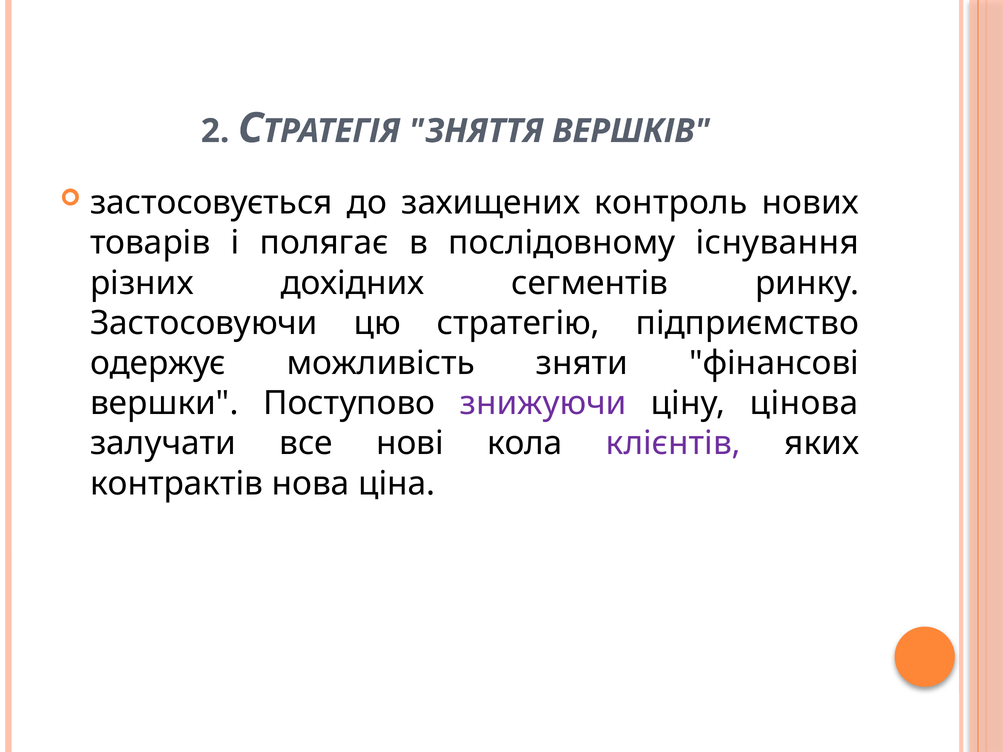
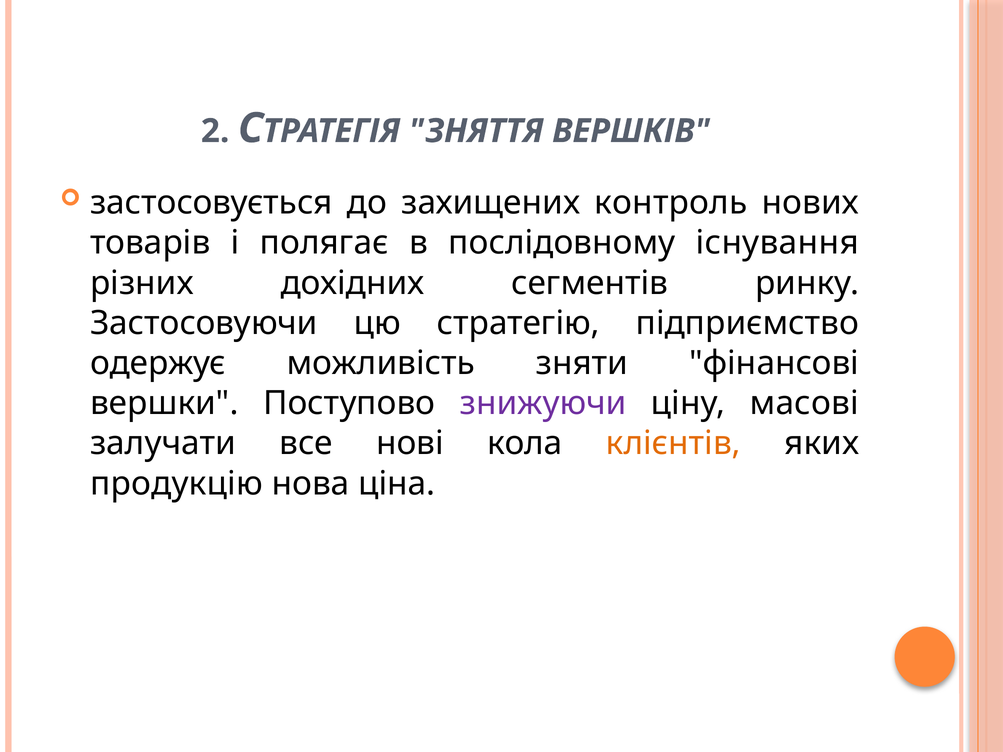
цінова: цінова -> масові
клієнтів colour: purple -> orange
контрактів: контрактів -> продукцію
